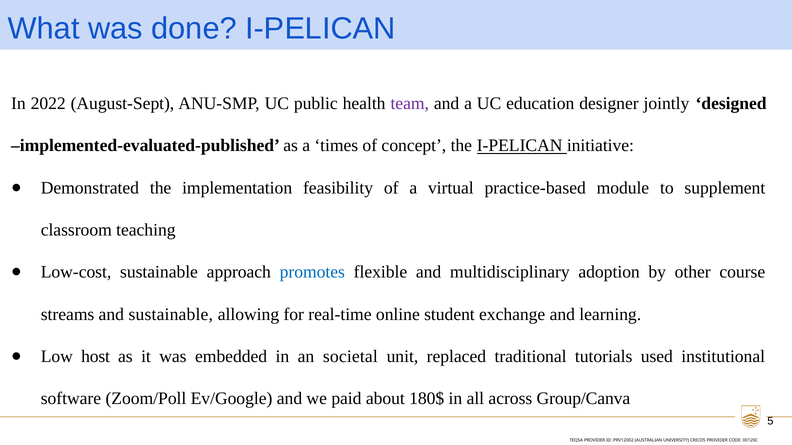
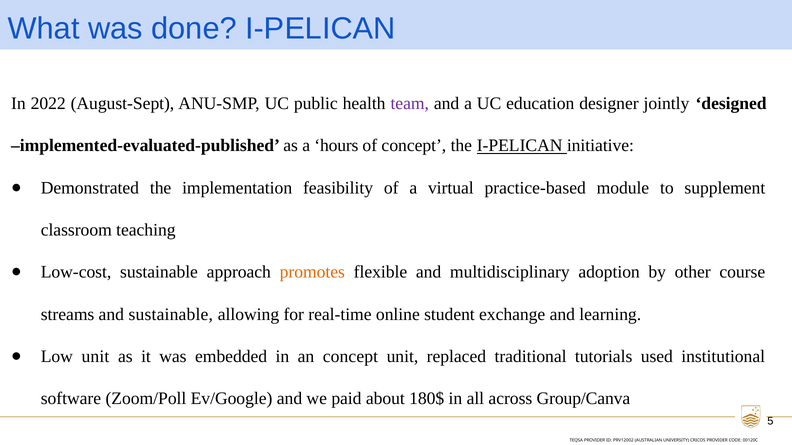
times: times -> hours
promotes colour: blue -> orange
Low host: host -> unit
an societal: societal -> concept
